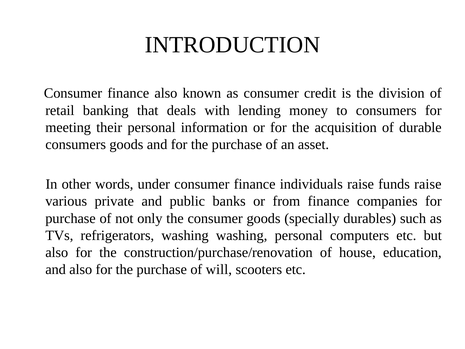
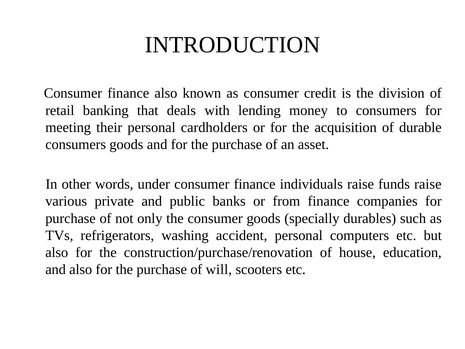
information: information -> cardholders
washing washing: washing -> accident
